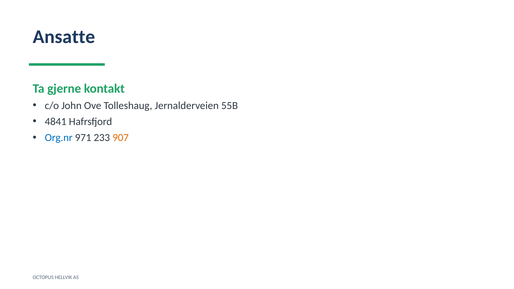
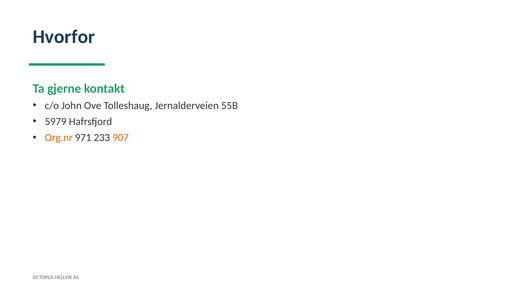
Ansatte: Ansatte -> Hvorfor
4841: 4841 -> 5979
Org.nr colour: blue -> orange
